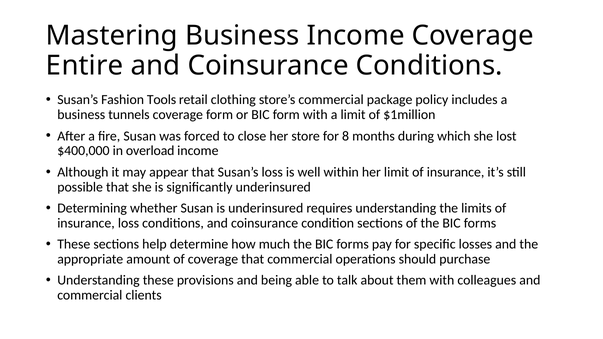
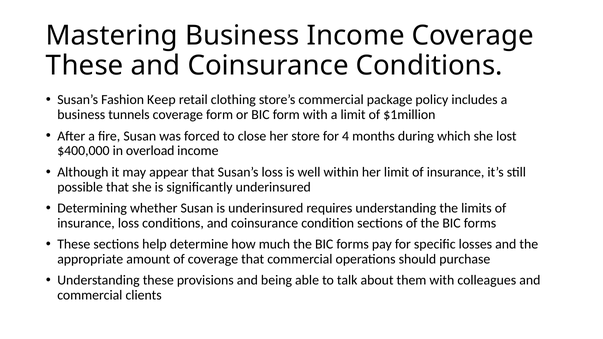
Entire at (85, 66): Entire -> These
Tools: Tools -> Keep
8: 8 -> 4
